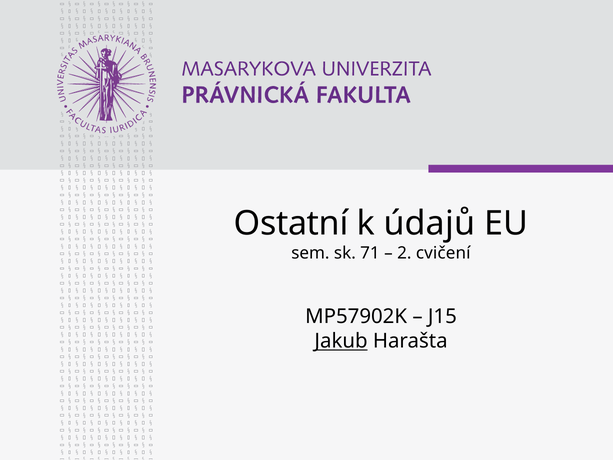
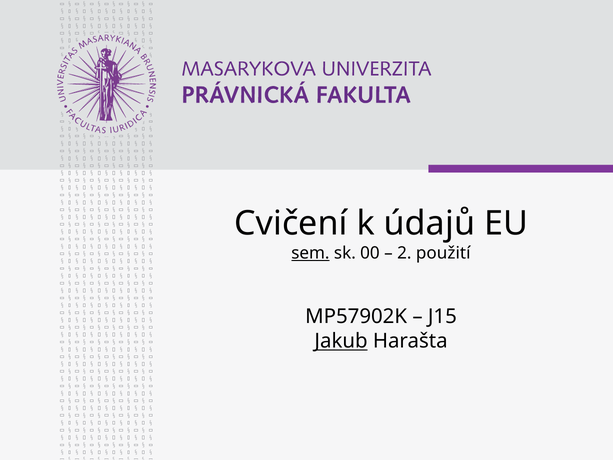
Ostatní: Ostatní -> Cvičení
sem underline: none -> present
71: 71 -> 00
cvičení: cvičení -> použití
